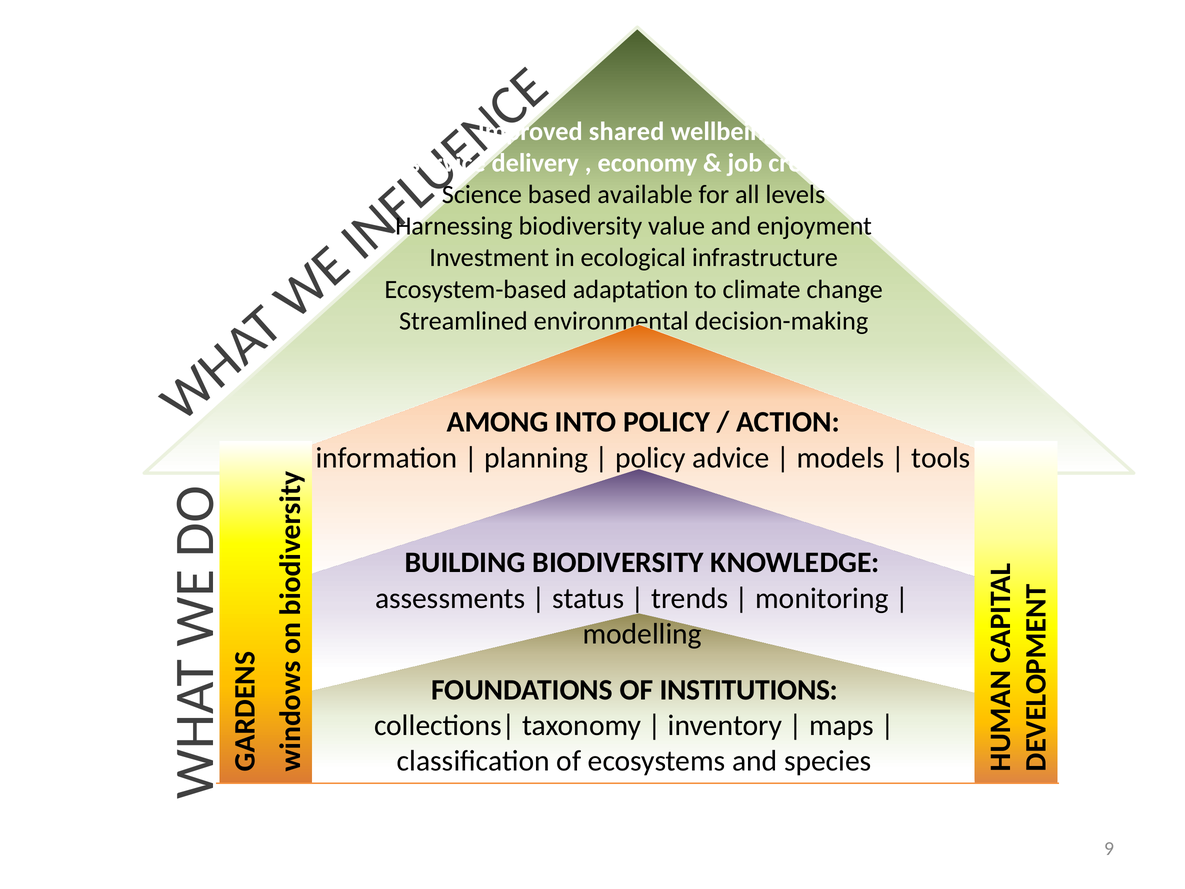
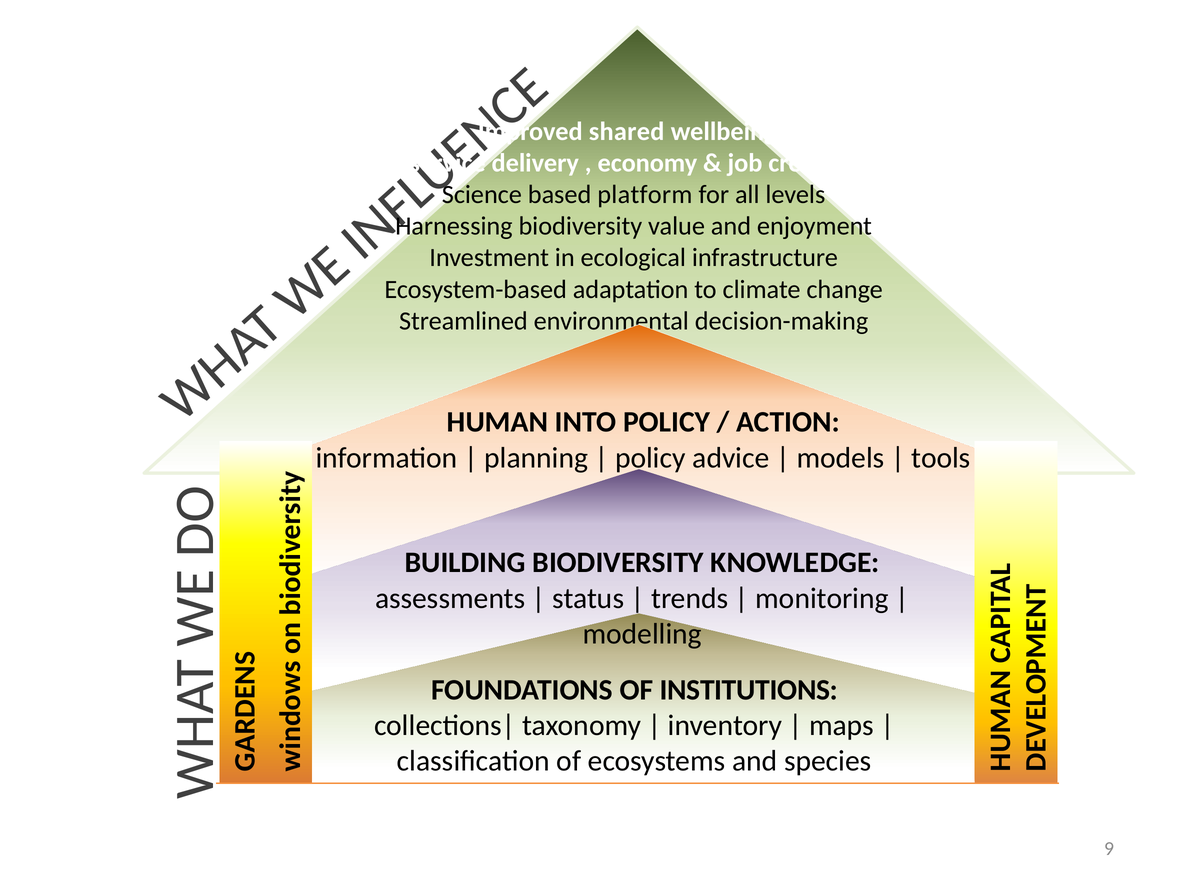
available: available -> platform
AMONG: AMONG -> HUMAN
